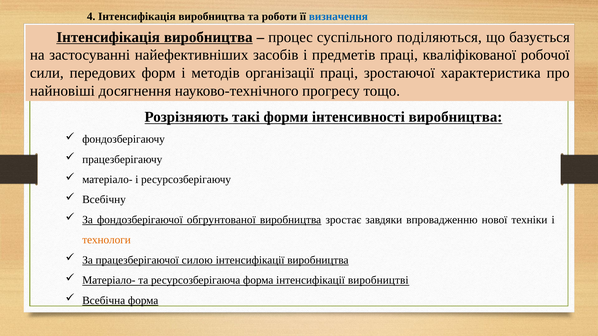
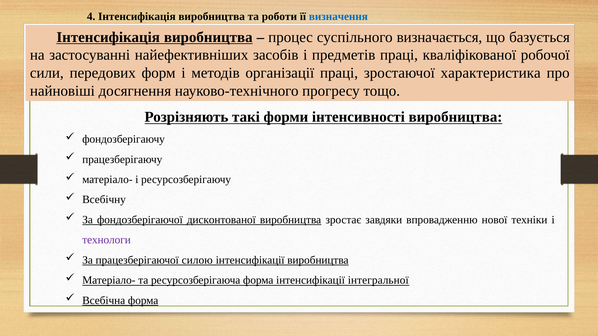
поділяються: поділяються -> визначається
обгрунтованої: обгрунтованої -> дисконтованої
технологи colour: orange -> purple
виробництві: виробництві -> інтегральної
